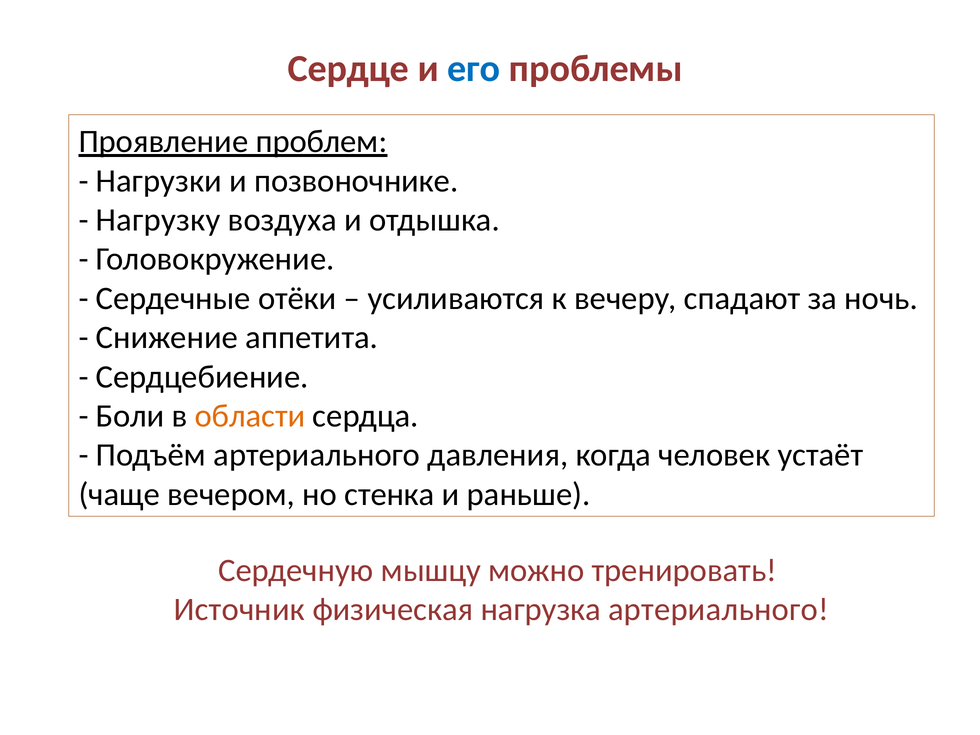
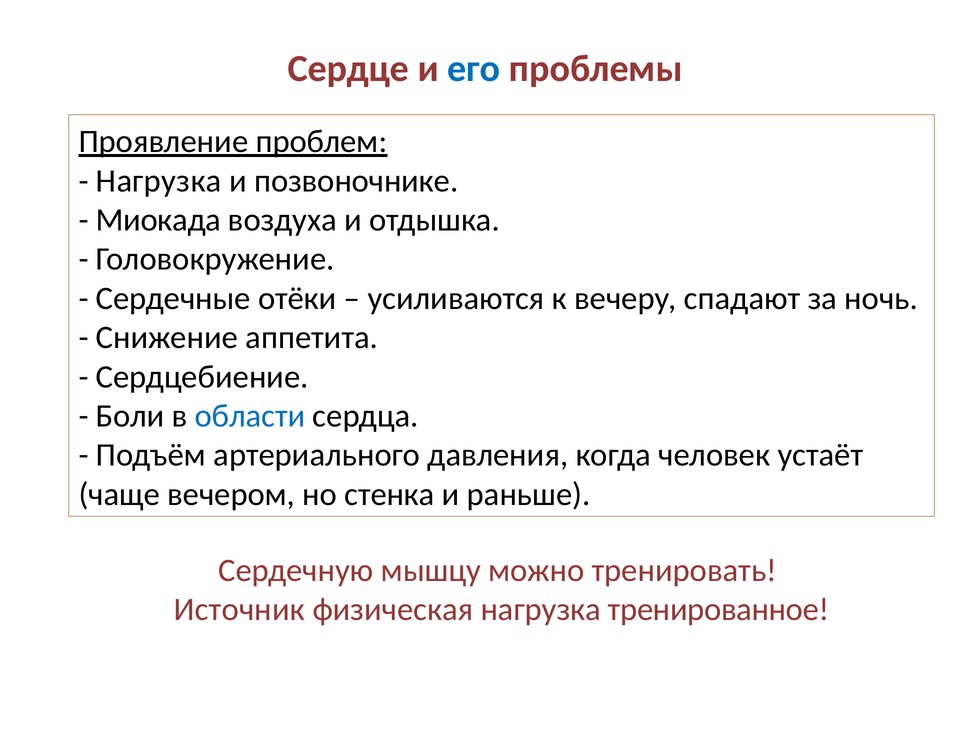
Нагрузки at (159, 181): Нагрузки -> Нагрузка
Нагрузку: Нагрузку -> Миокада
области colour: orange -> blue
нагрузка артериального: артериального -> тренированное
